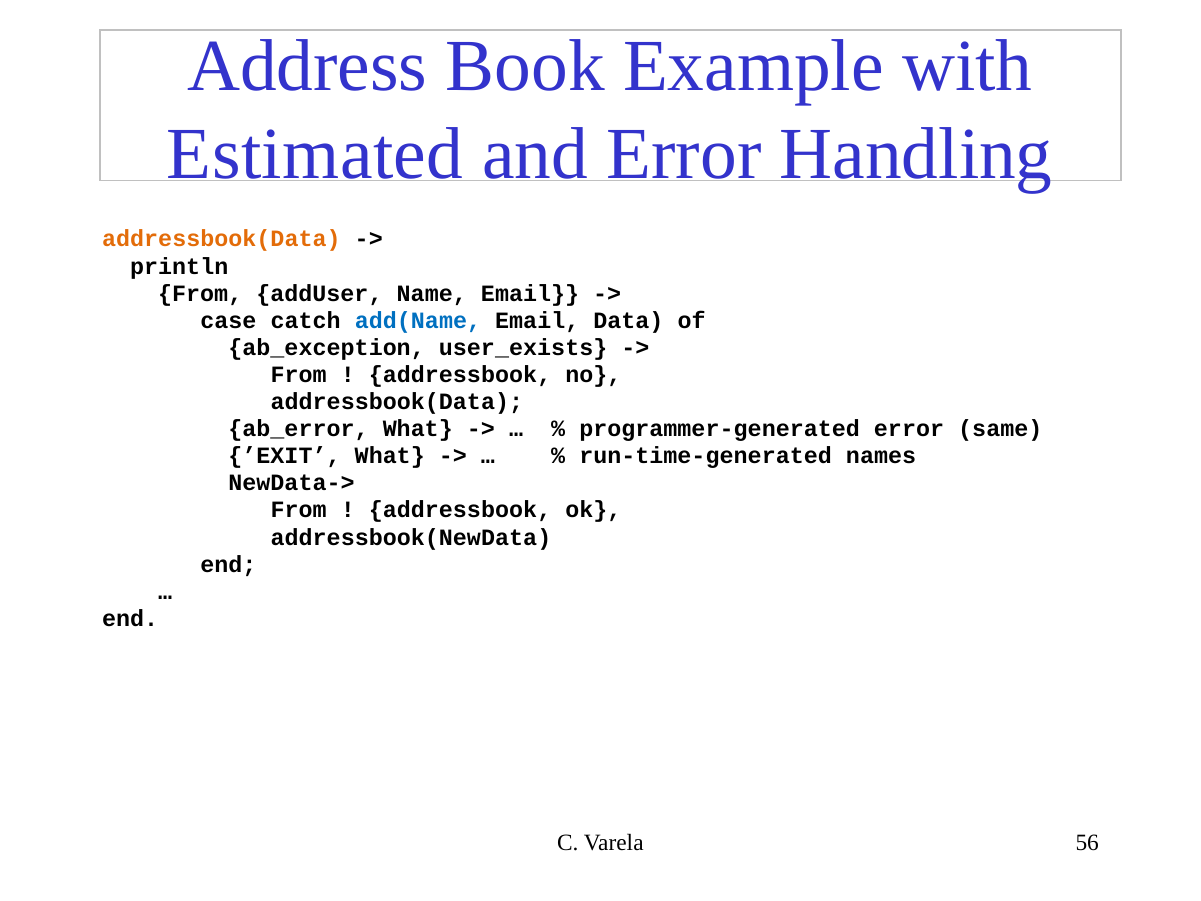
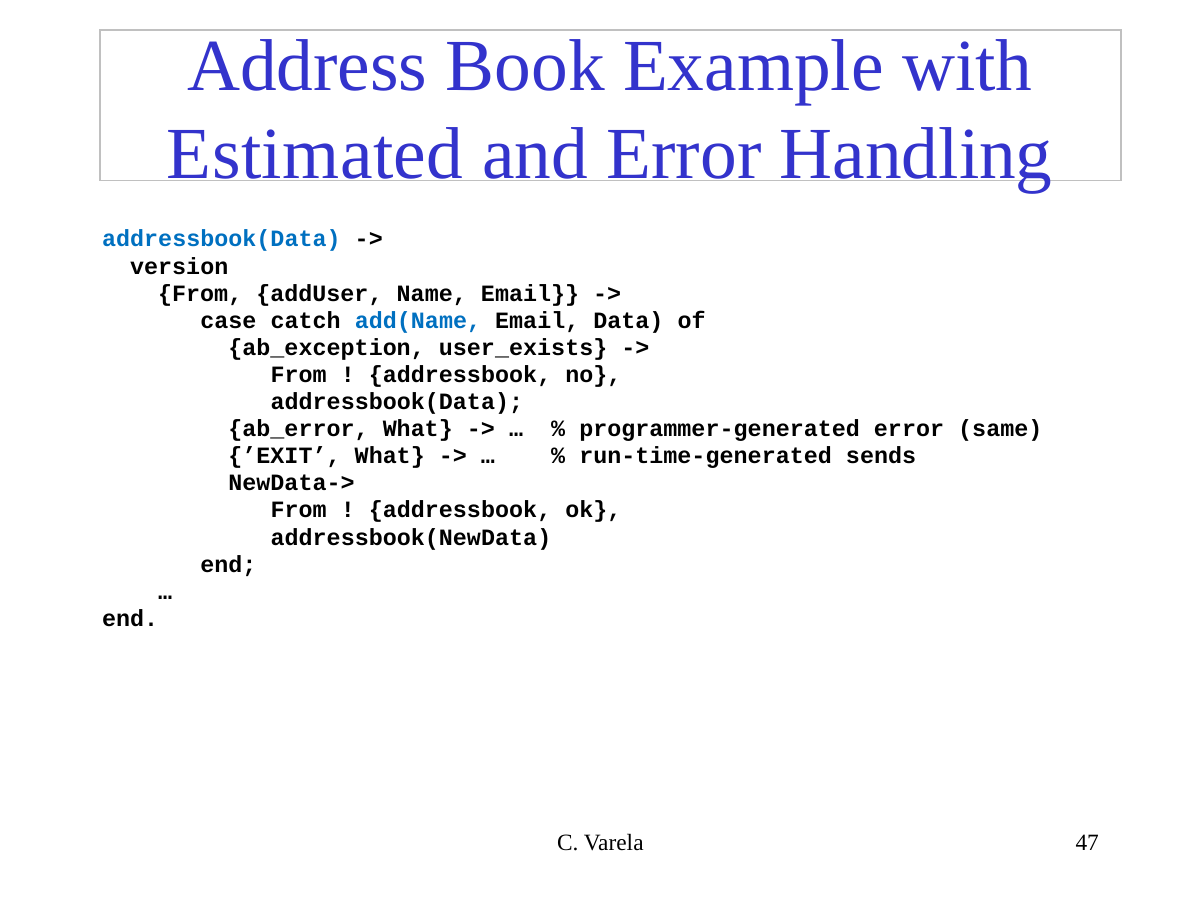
addressbook(Data at (221, 239) colour: orange -> blue
println: println -> version
names: names -> sends
56: 56 -> 47
